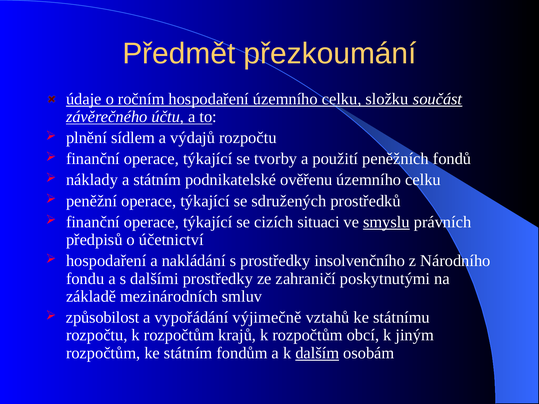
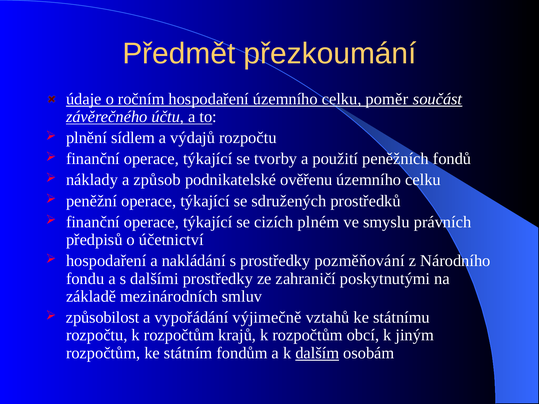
složku: složku -> poměr
a státním: státním -> způsob
situaci: situaci -> plném
smyslu underline: present -> none
insolvenčního: insolvenčního -> pozměňování
